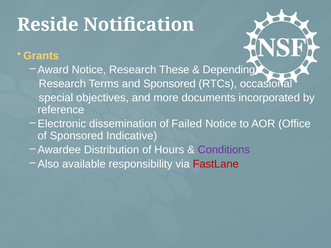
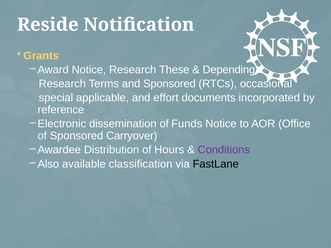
objectives: objectives -> applicable
more: more -> effort
Failed: Failed -> Funds
Indicative: Indicative -> Carryover
responsibility: responsibility -> classification
FastLane colour: red -> black
